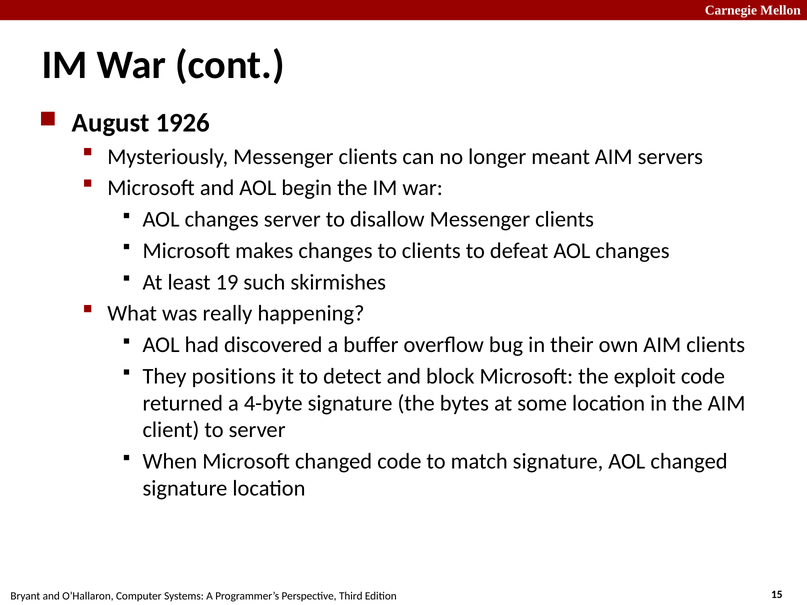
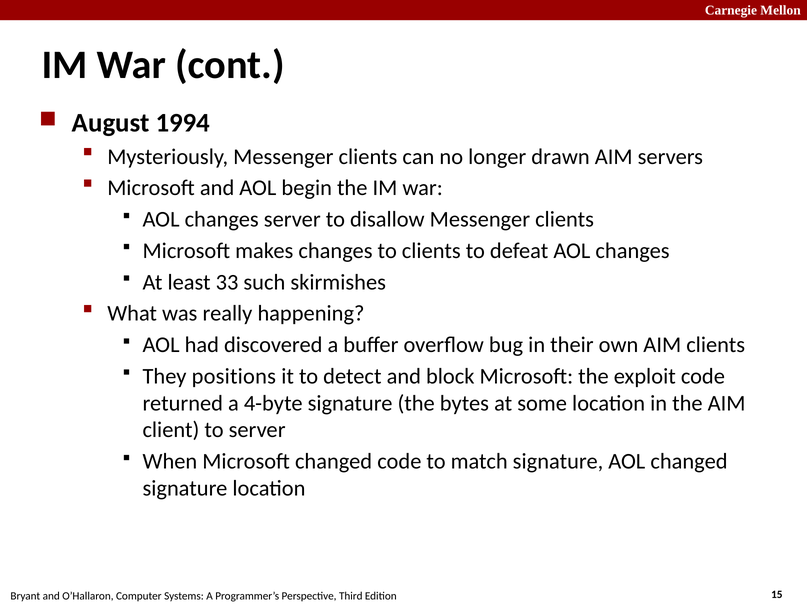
1926: 1926 -> 1994
meant: meant -> drawn
19: 19 -> 33
